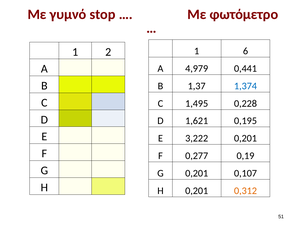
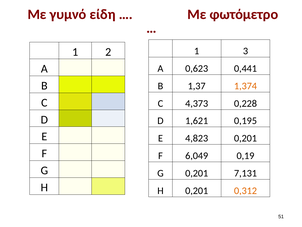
stop: stop -> είδη
6: 6 -> 3
4,979: 4,979 -> 0,623
1,374 colour: blue -> orange
1,495: 1,495 -> 4,373
3,222: 3,222 -> 4,823
0,277: 0,277 -> 6,049
0,107: 0,107 -> 7,131
